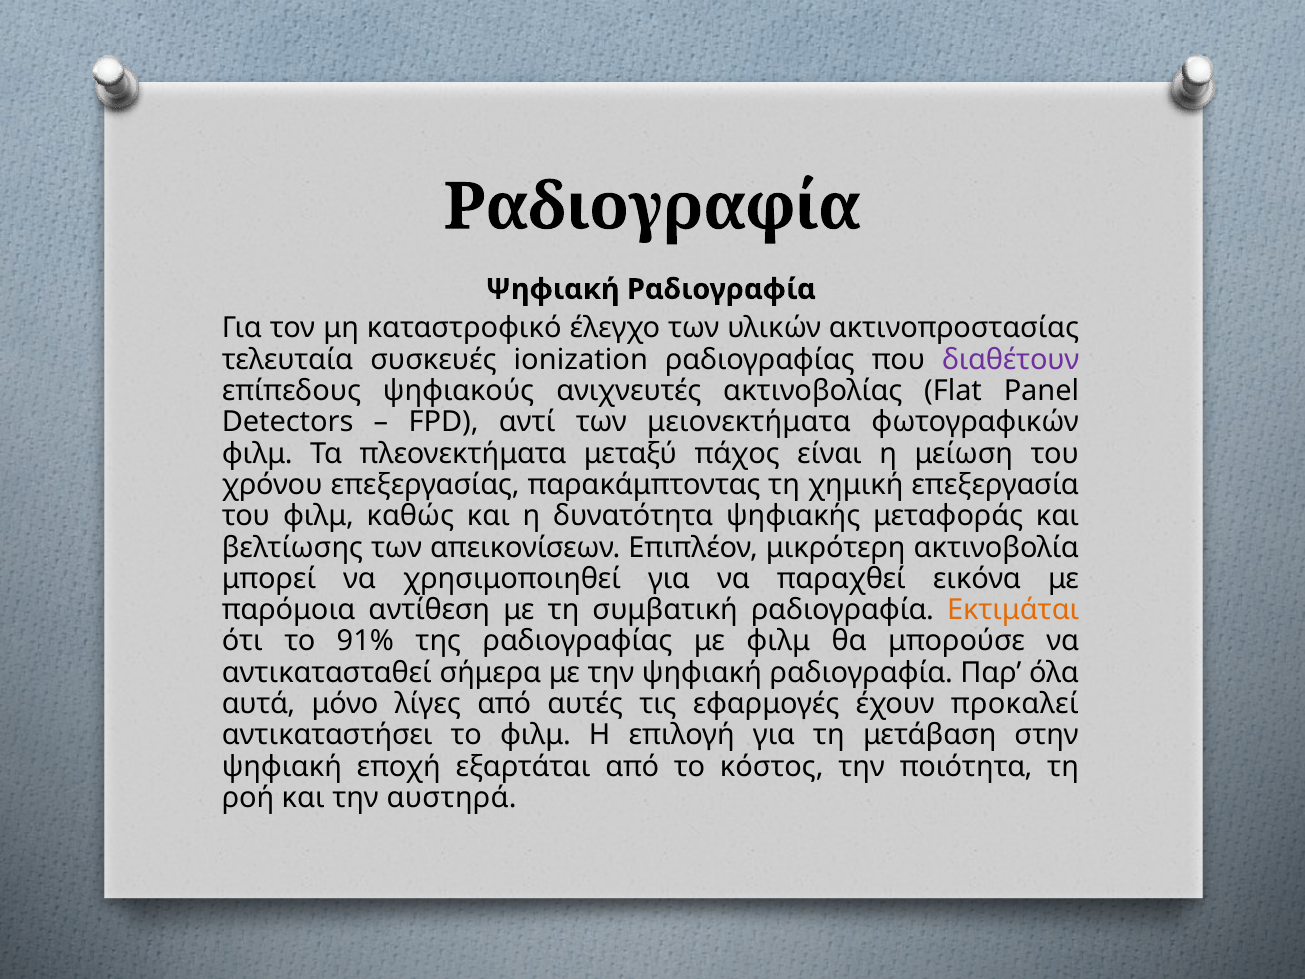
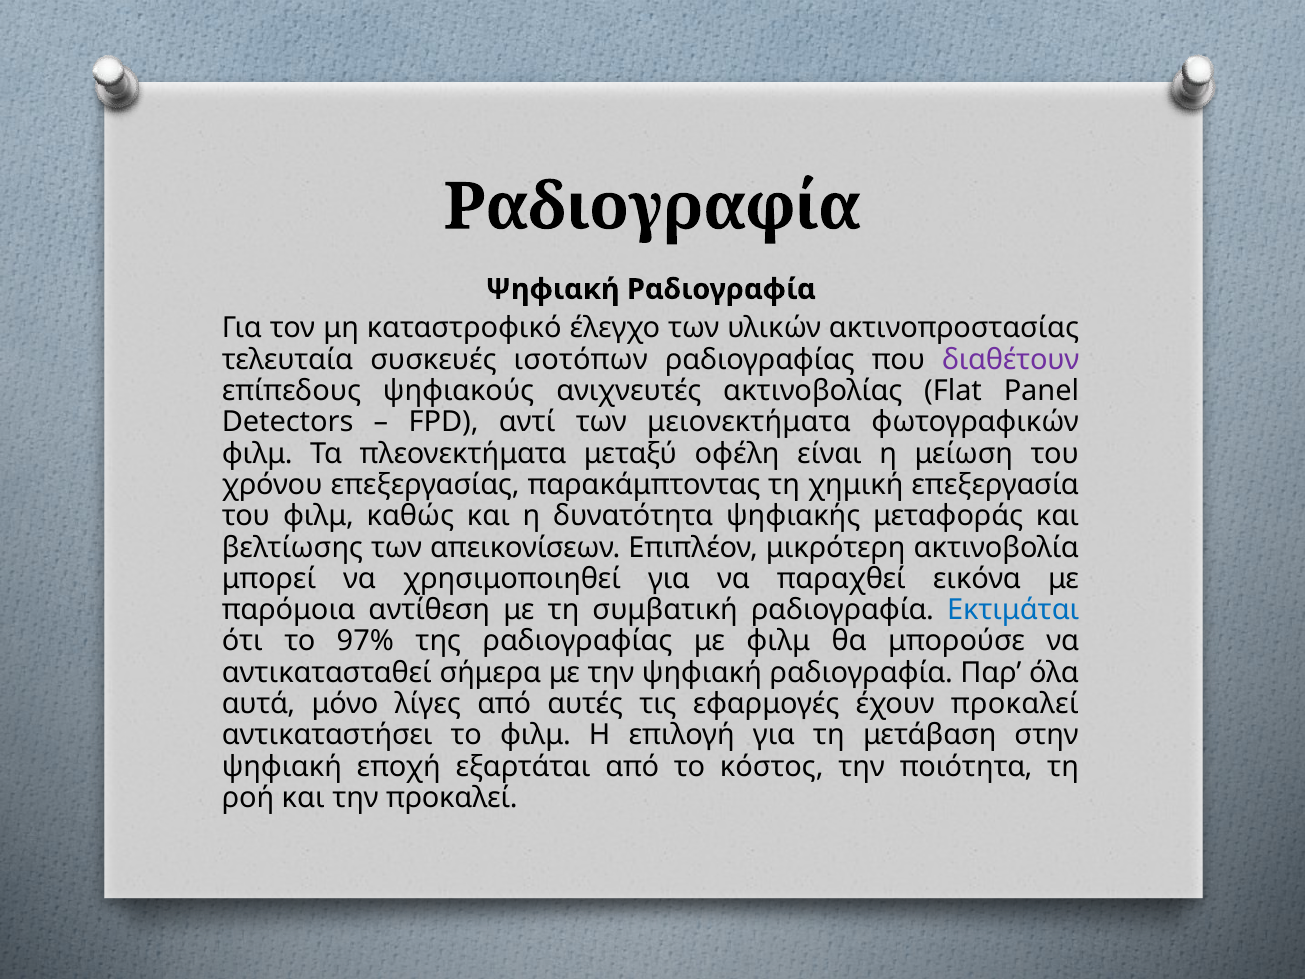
ionization: ionization -> ισοτόπων
πάχος: πάχος -> οφέλη
Εκτιμάται colour: orange -> blue
91%: 91% -> 97%
την αυστηρά: αυστηρά -> προκαλεί
